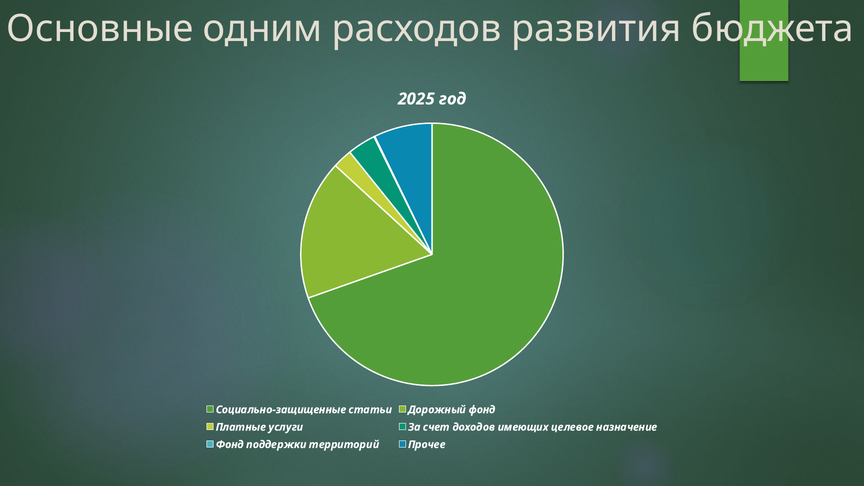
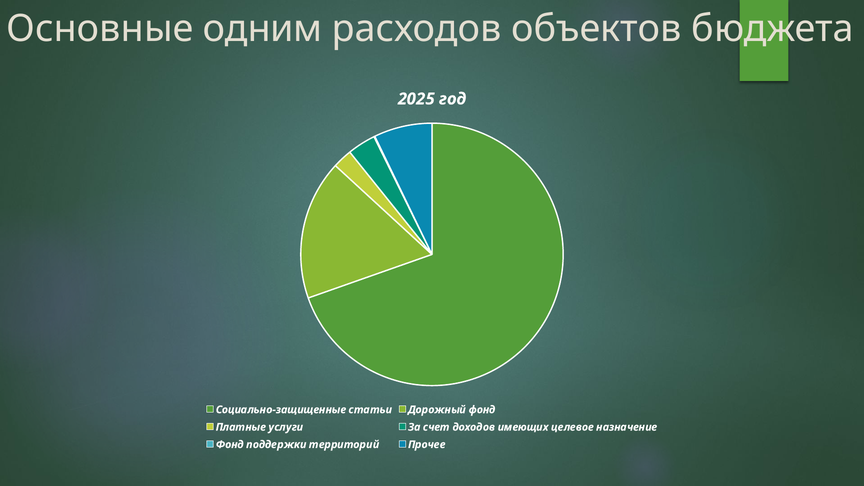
развития: развития -> объектов
